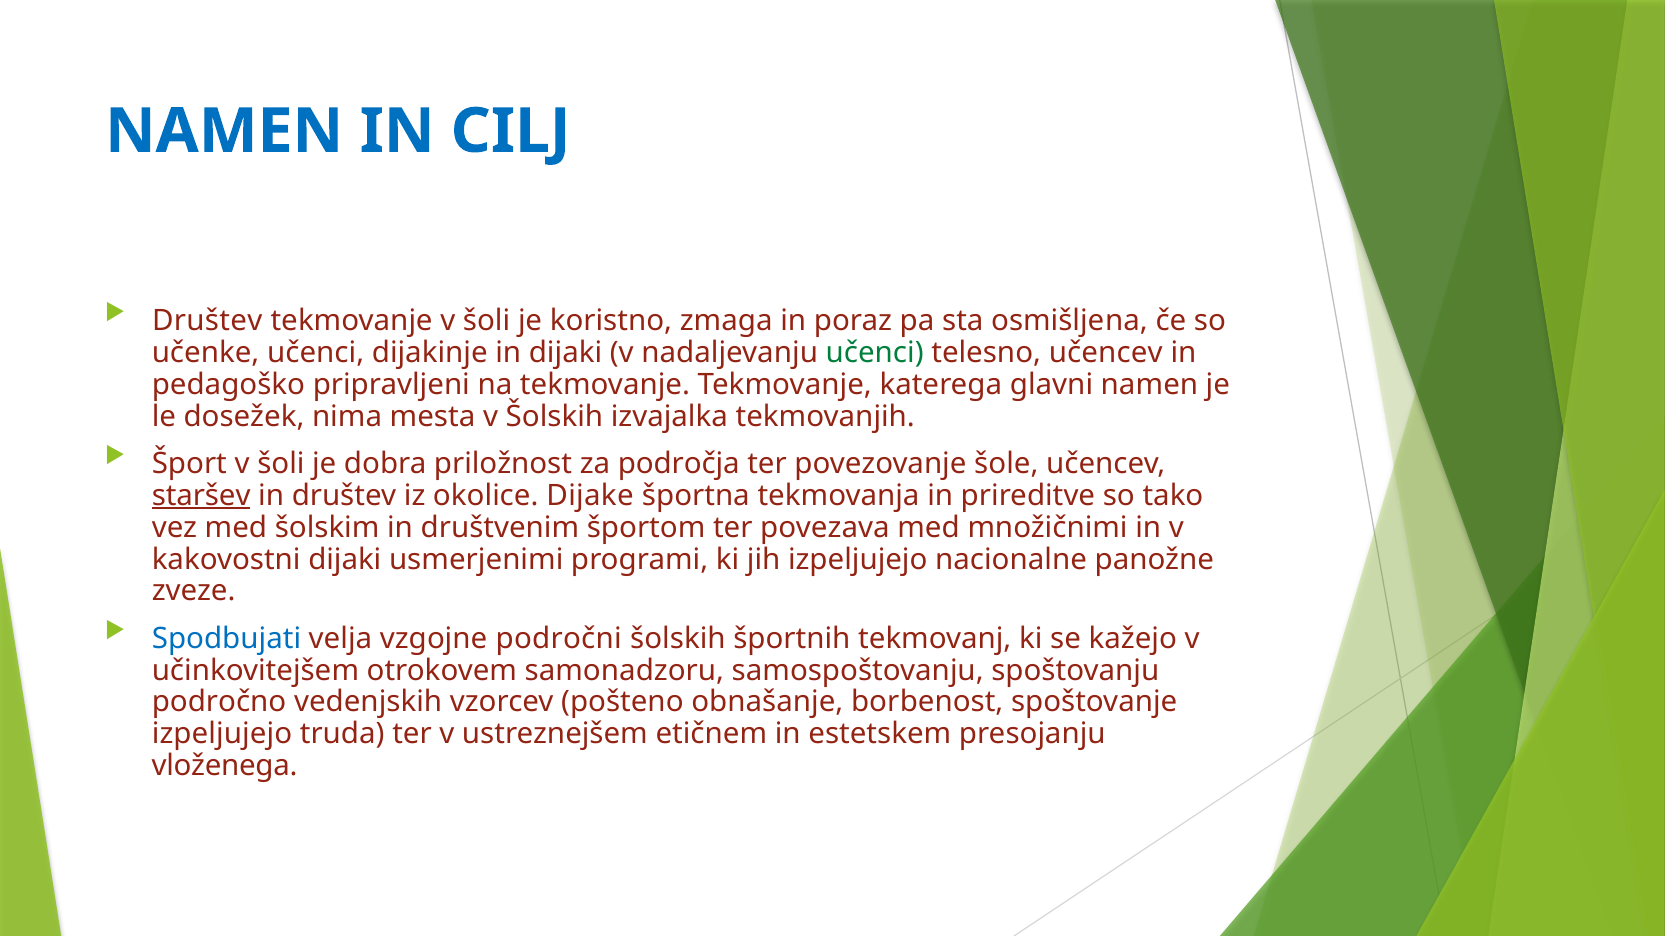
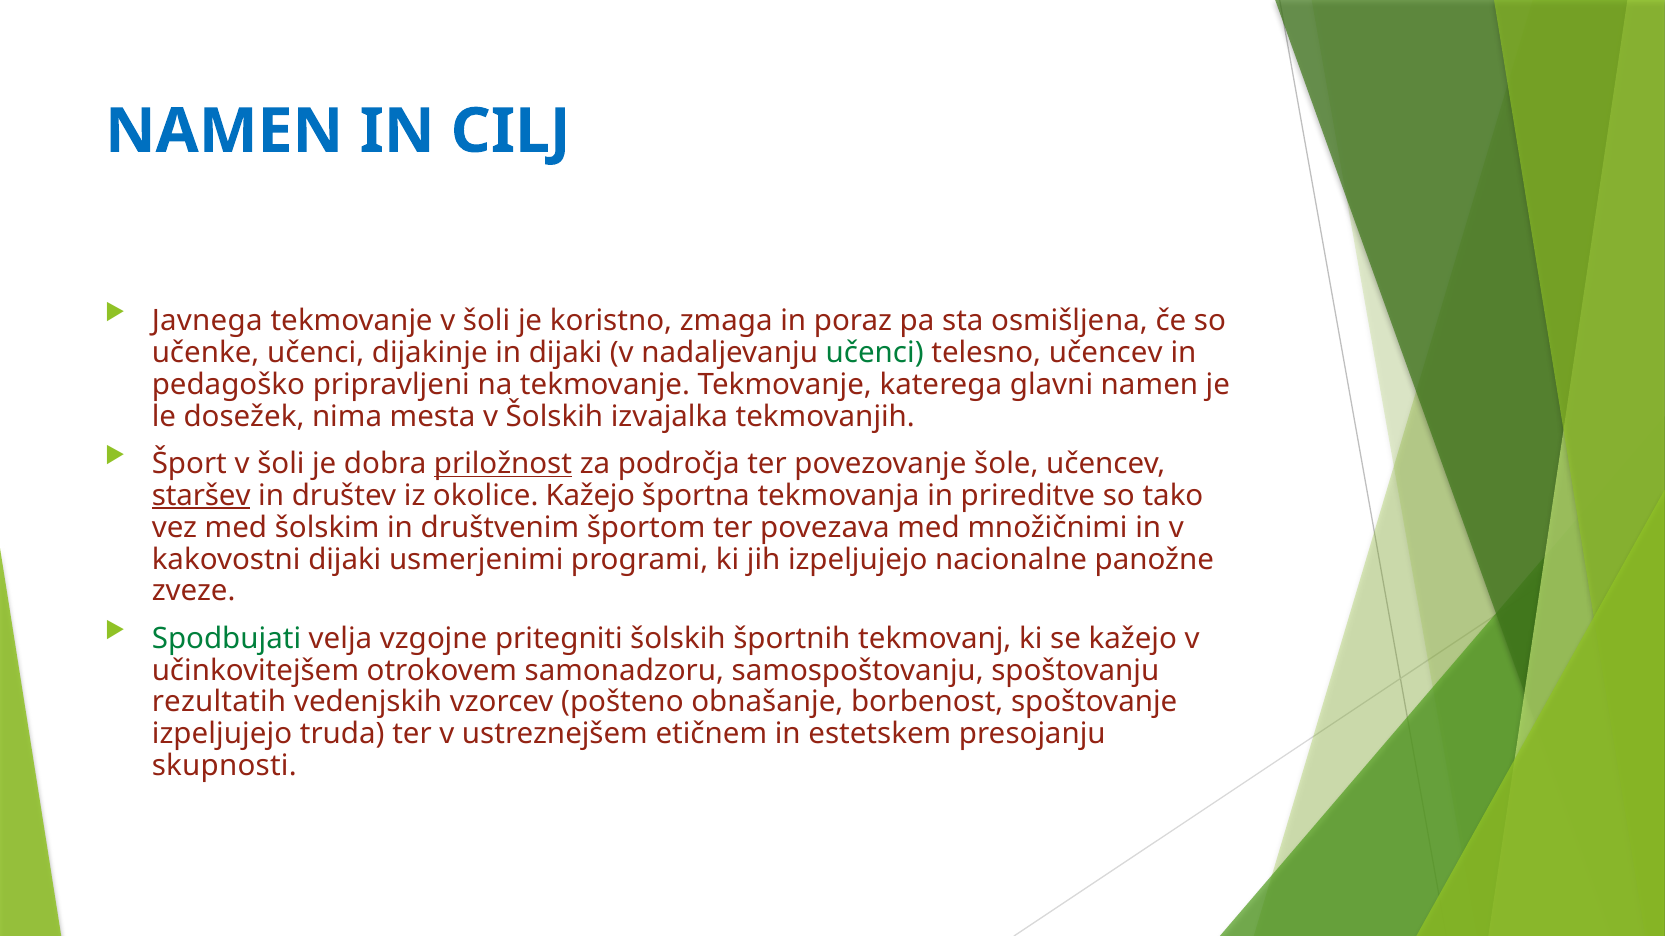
Društev at (207, 321): Društev -> Javnega
priložnost underline: none -> present
okolice Dijake: Dijake -> Kažejo
Spodbujati colour: blue -> green
področni: področni -> pritegniti
področno: področno -> rezultatih
vloženega: vloženega -> skupnosti
